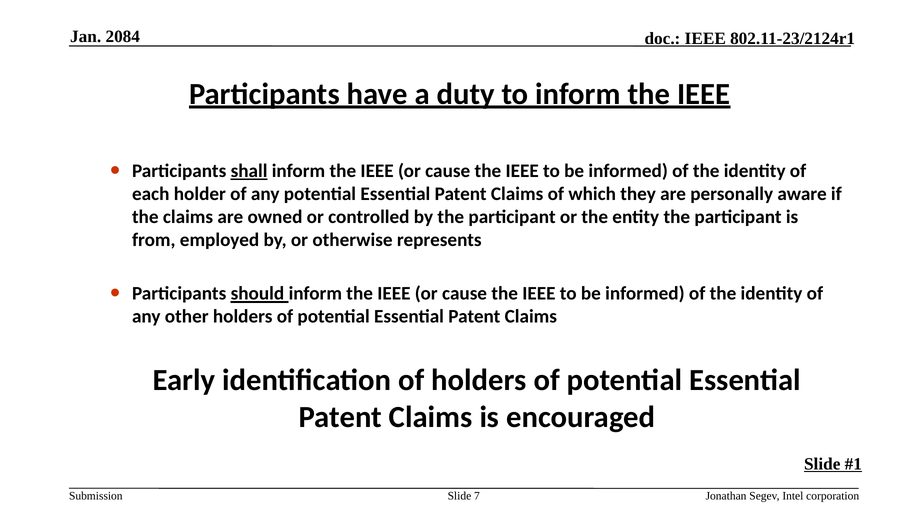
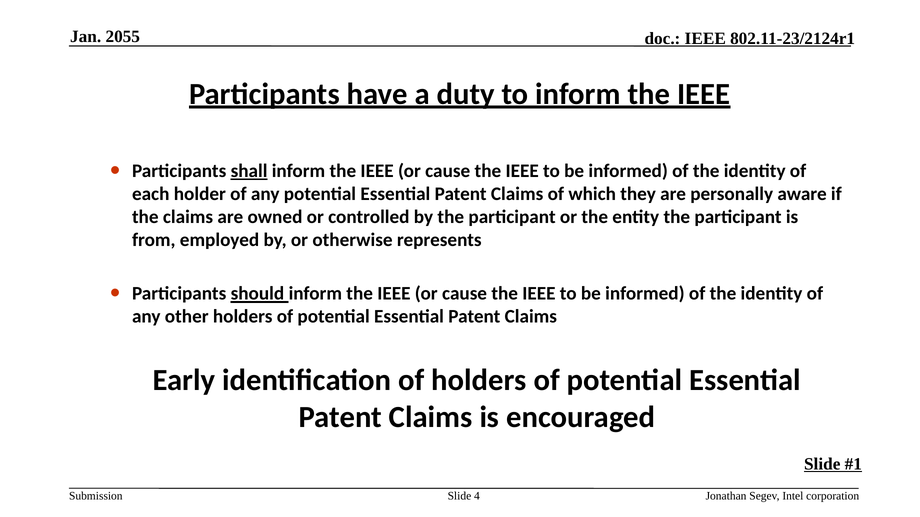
2084: 2084 -> 2055
7: 7 -> 4
